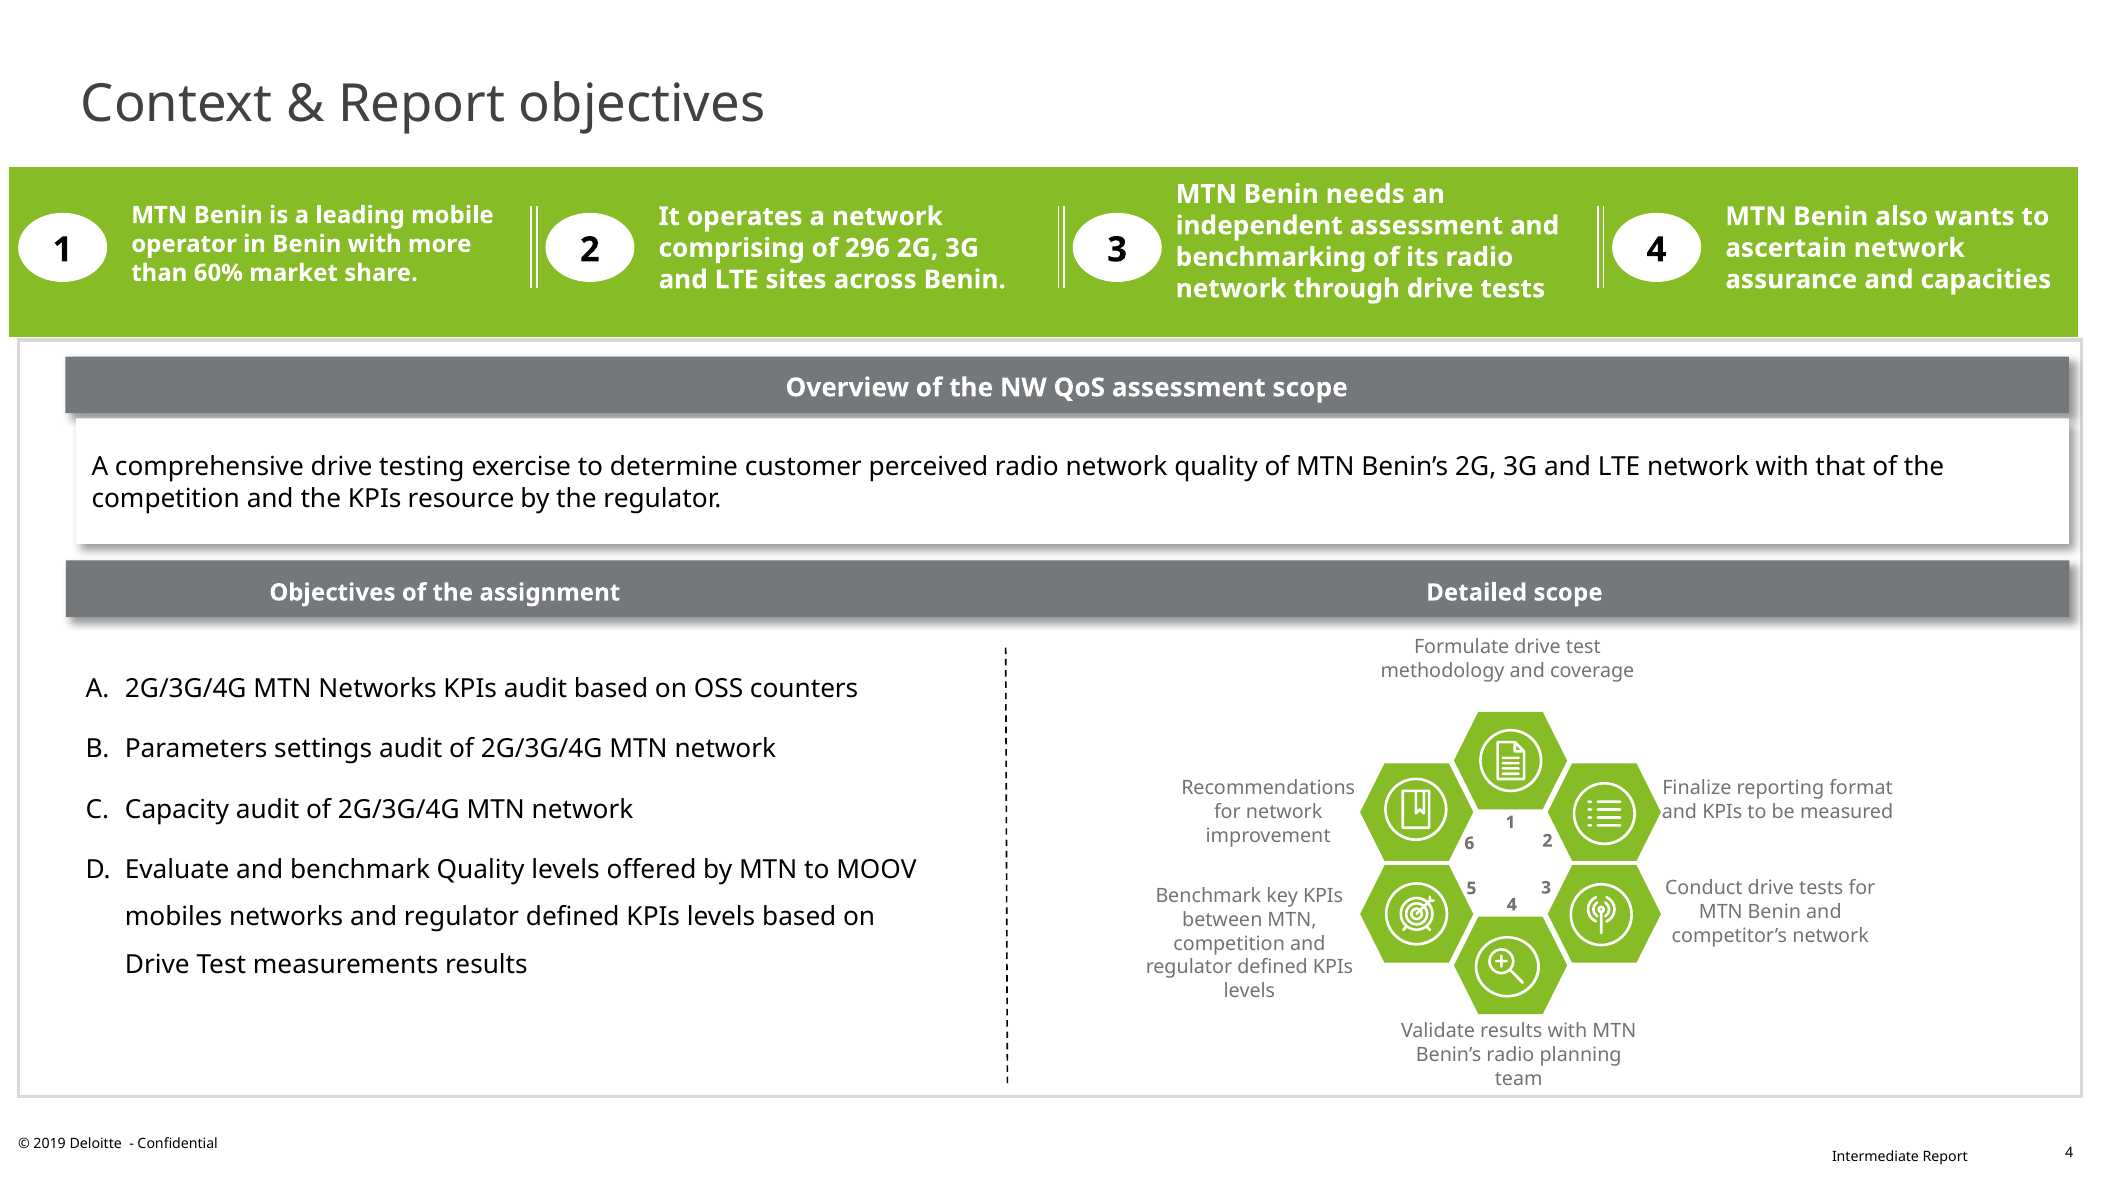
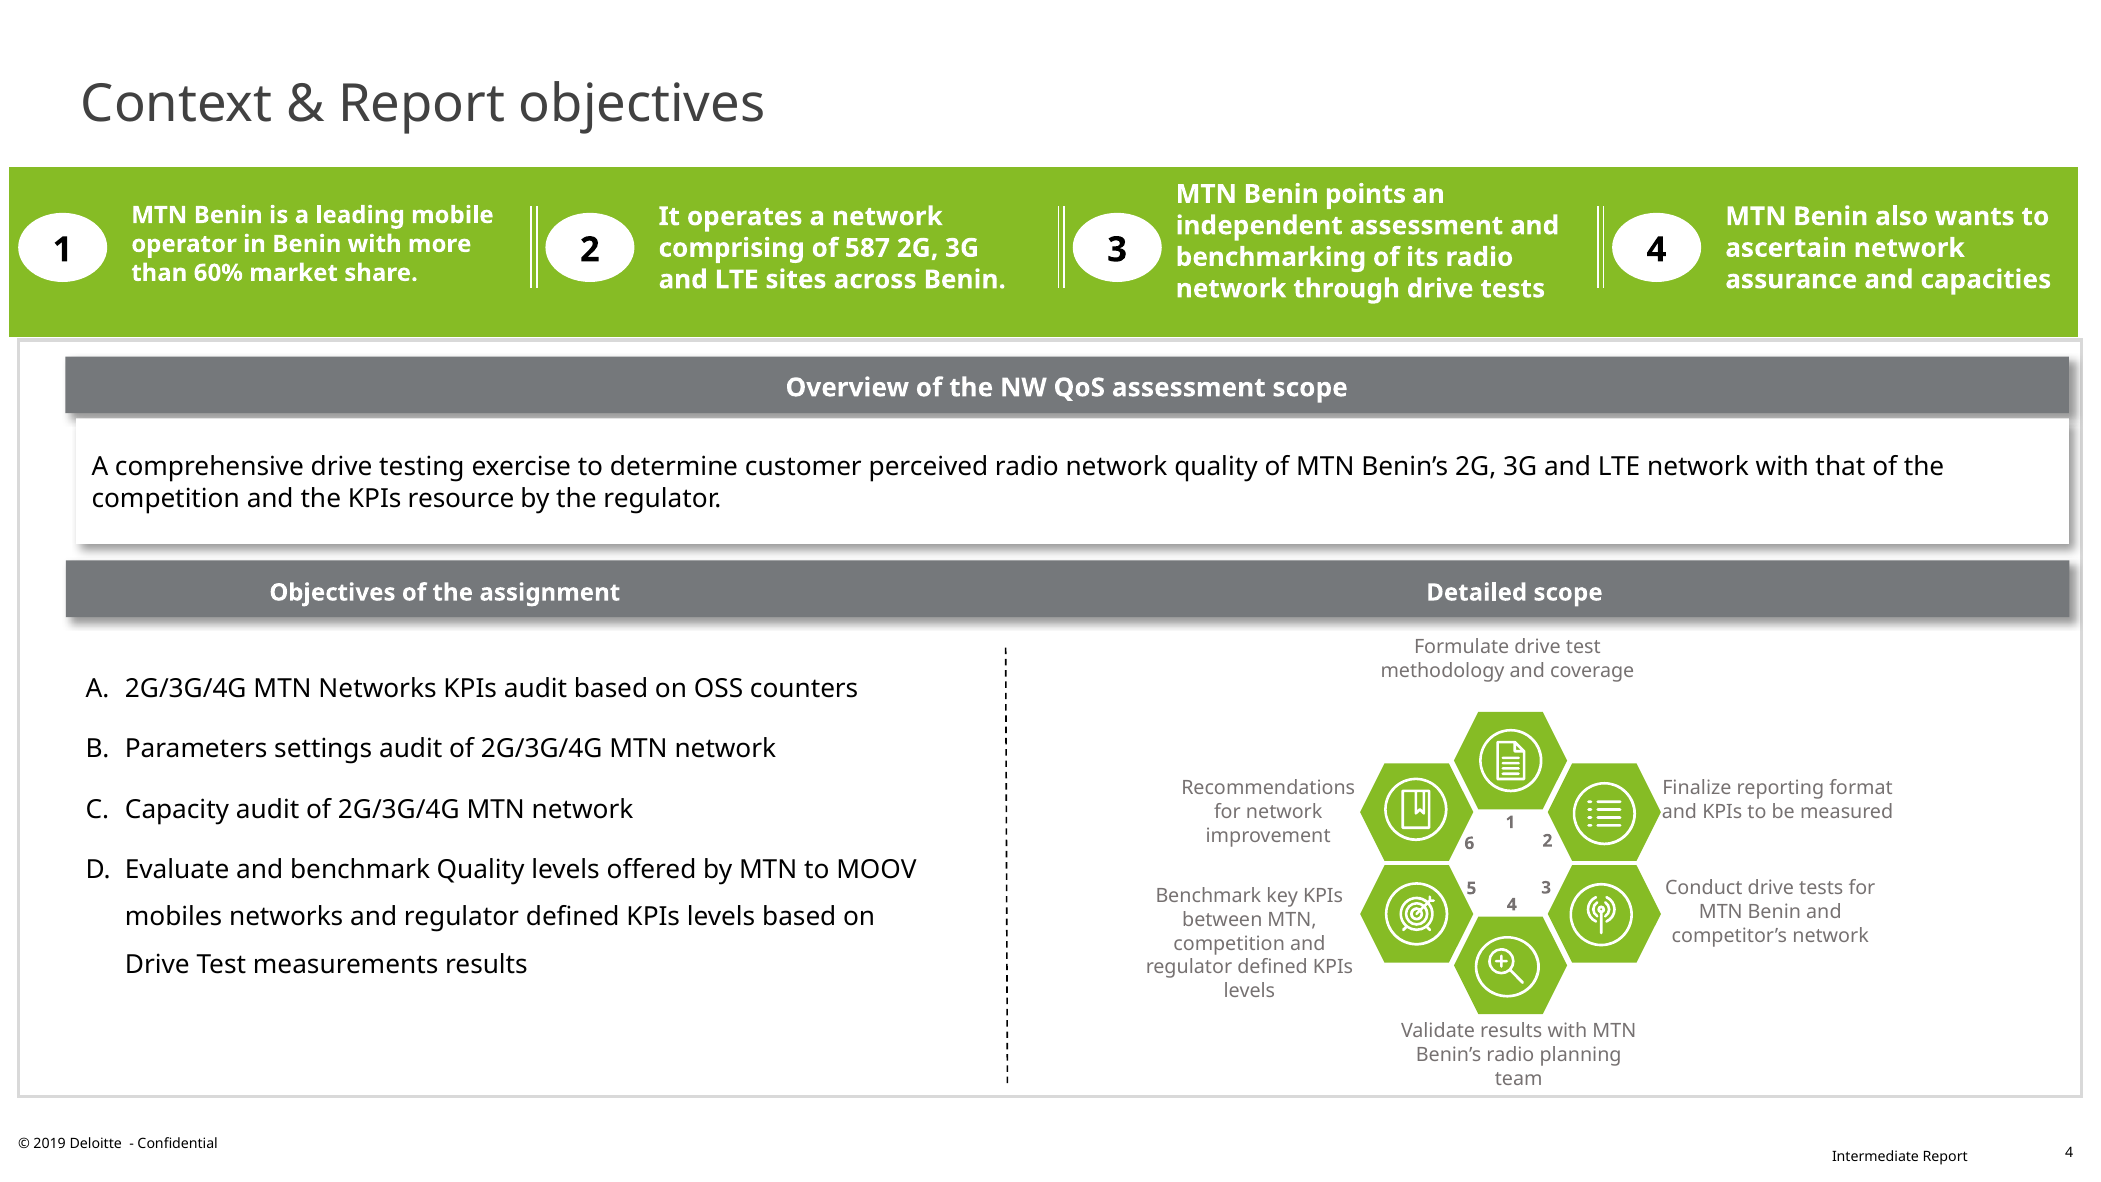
needs: needs -> points
296: 296 -> 587
